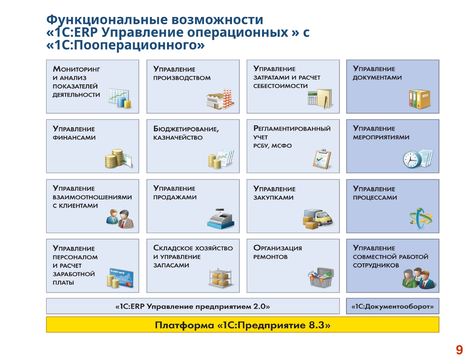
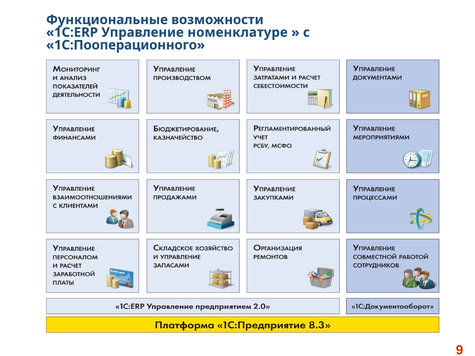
операционных: операционных -> номенклатуре
